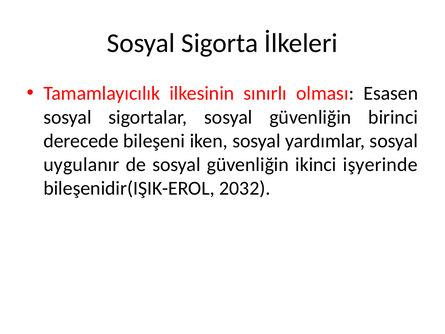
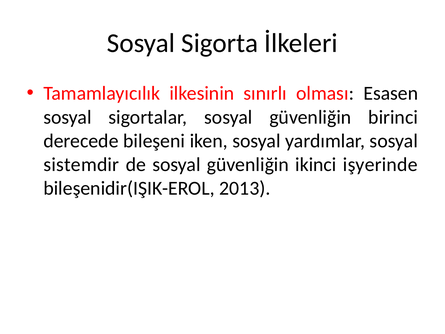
uygulanır: uygulanır -> sistemdir
2032: 2032 -> 2013
